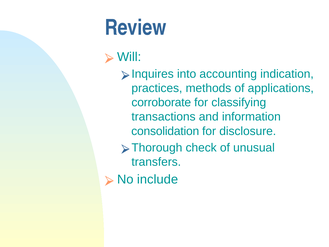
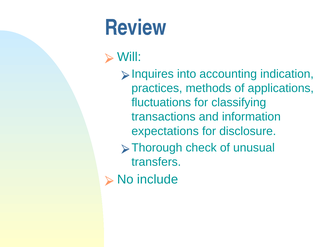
corroborate: corroborate -> fluctuations
consolidation: consolidation -> expectations
